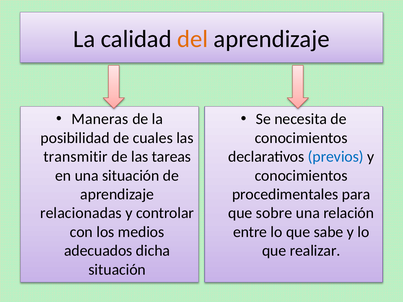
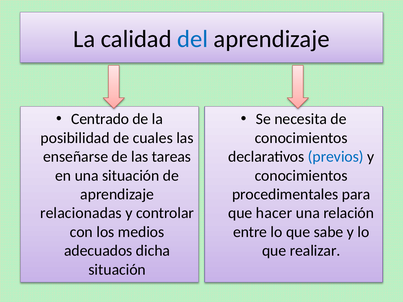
del colour: orange -> blue
Maneras: Maneras -> Centrado
transmitir: transmitir -> enseñarse
sobre: sobre -> hacer
